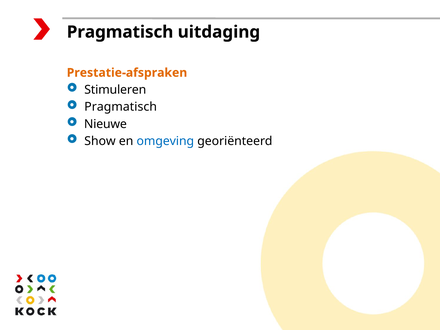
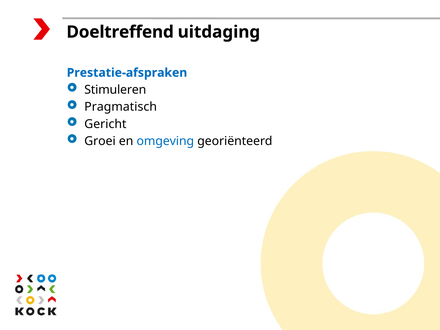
Pragmatisch at (120, 32): Pragmatisch -> Doeltreffend
Prestatie-afspraken colour: orange -> blue
Nieuwe: Nieuwe -> Gericht
Show: Show -> Groei
